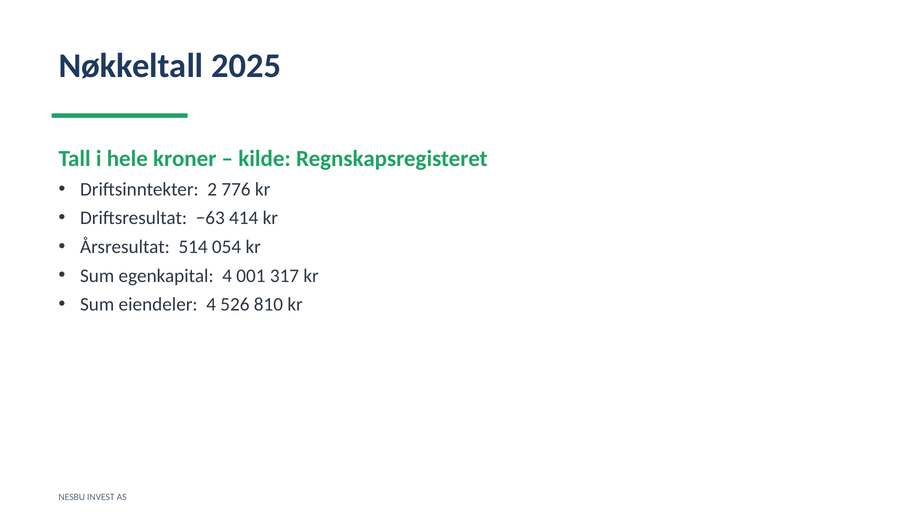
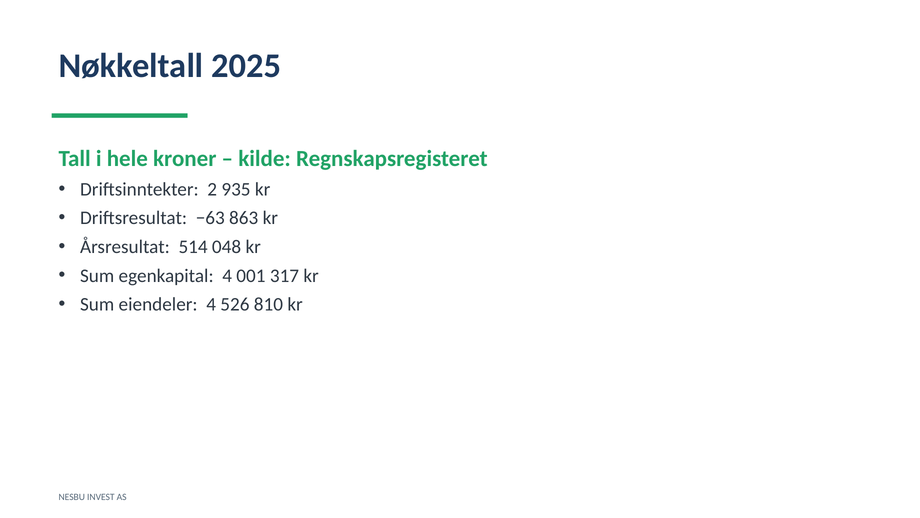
776: 776 -> 935
414: 414 -> 863
054: 054 -> 048
